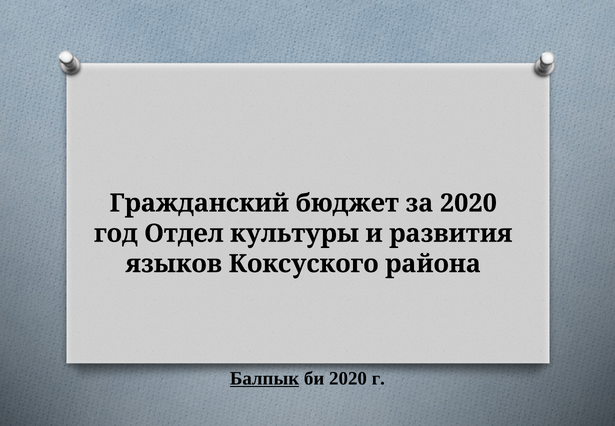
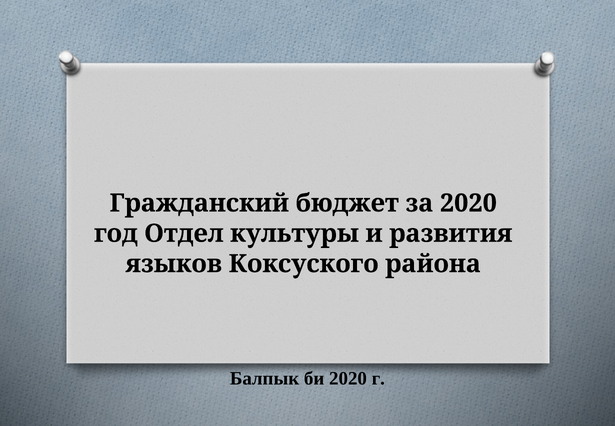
Балпык underline: present -> none
